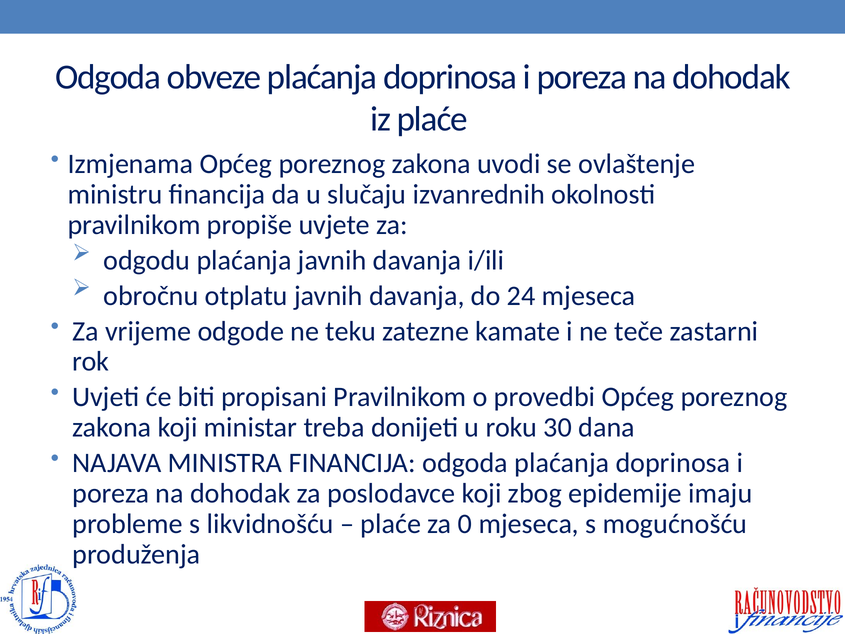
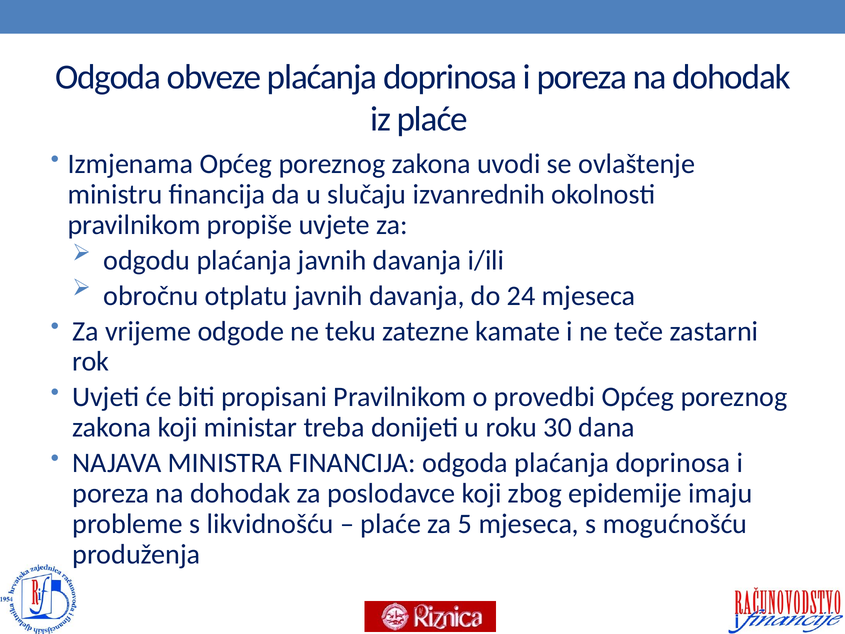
0: 0 -> 5
